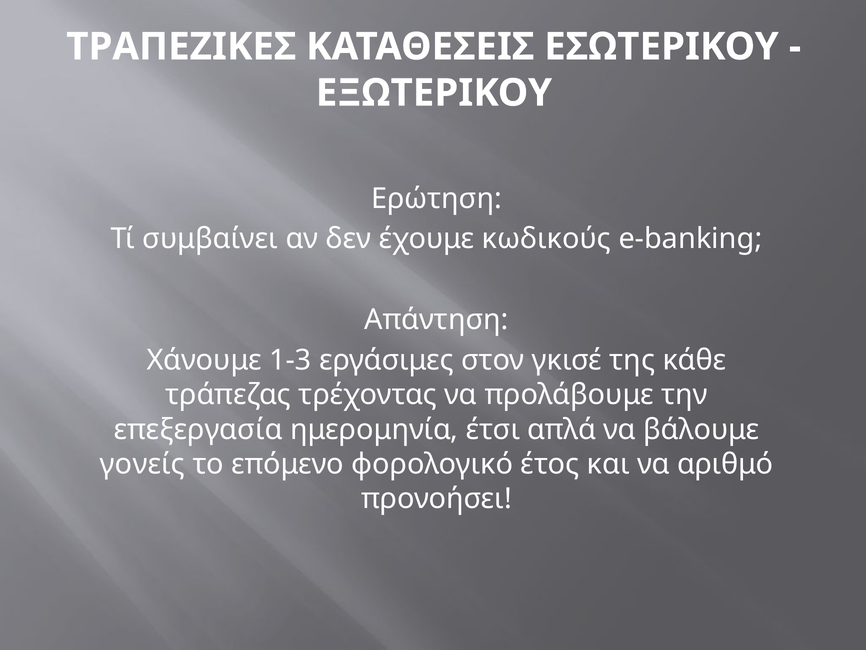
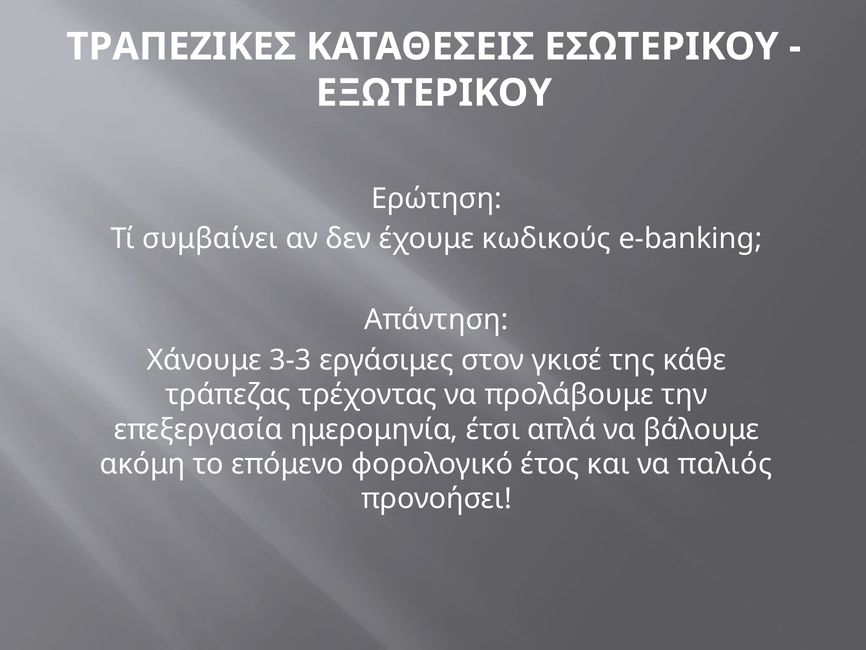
1-3: 1-3 -> 3-3
γονείς: γονείς -> ακόμη
αριθμό: αριθμό -> παλιός
